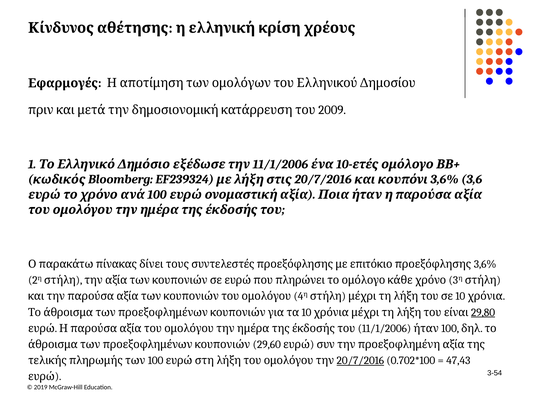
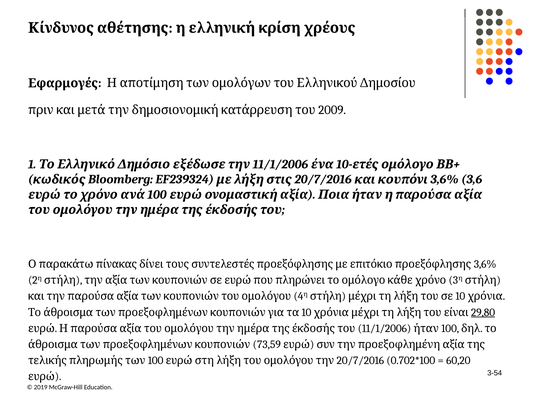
29,60: 29,60 -> 73,59
20/7/2016 at (360, 360) underline: present -> none
47,43: 47,43 -> 60,20
